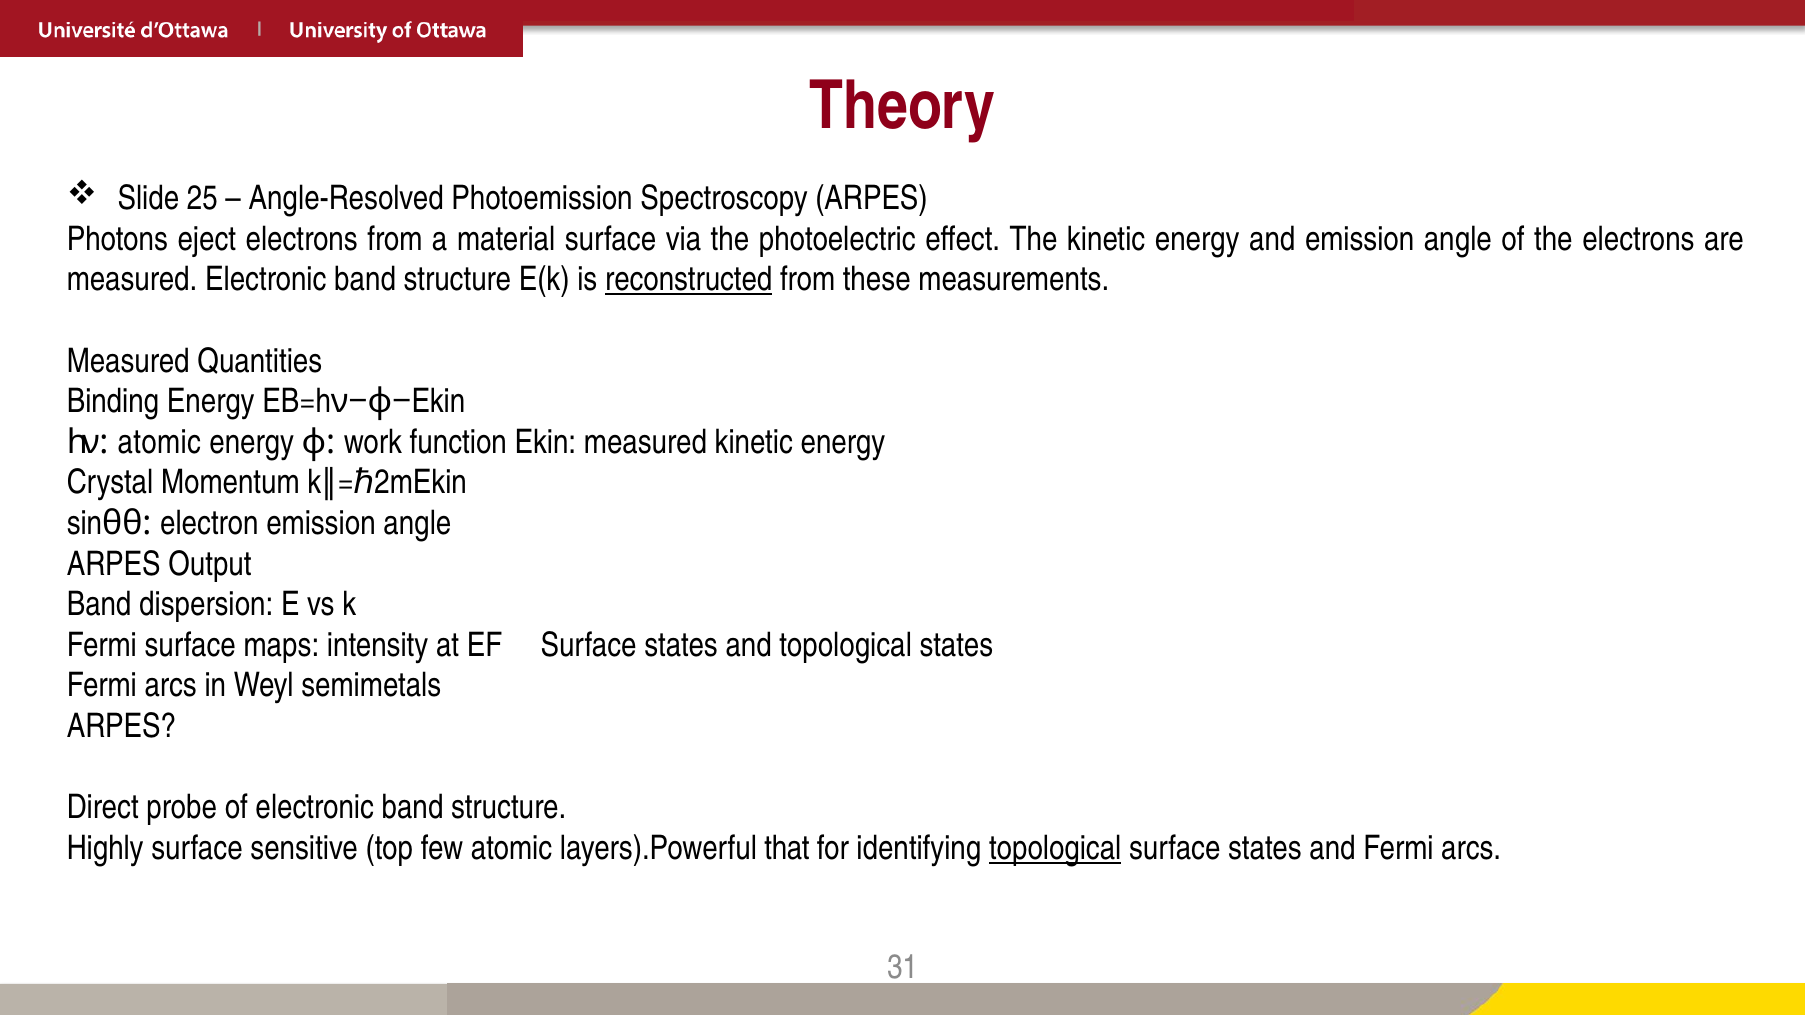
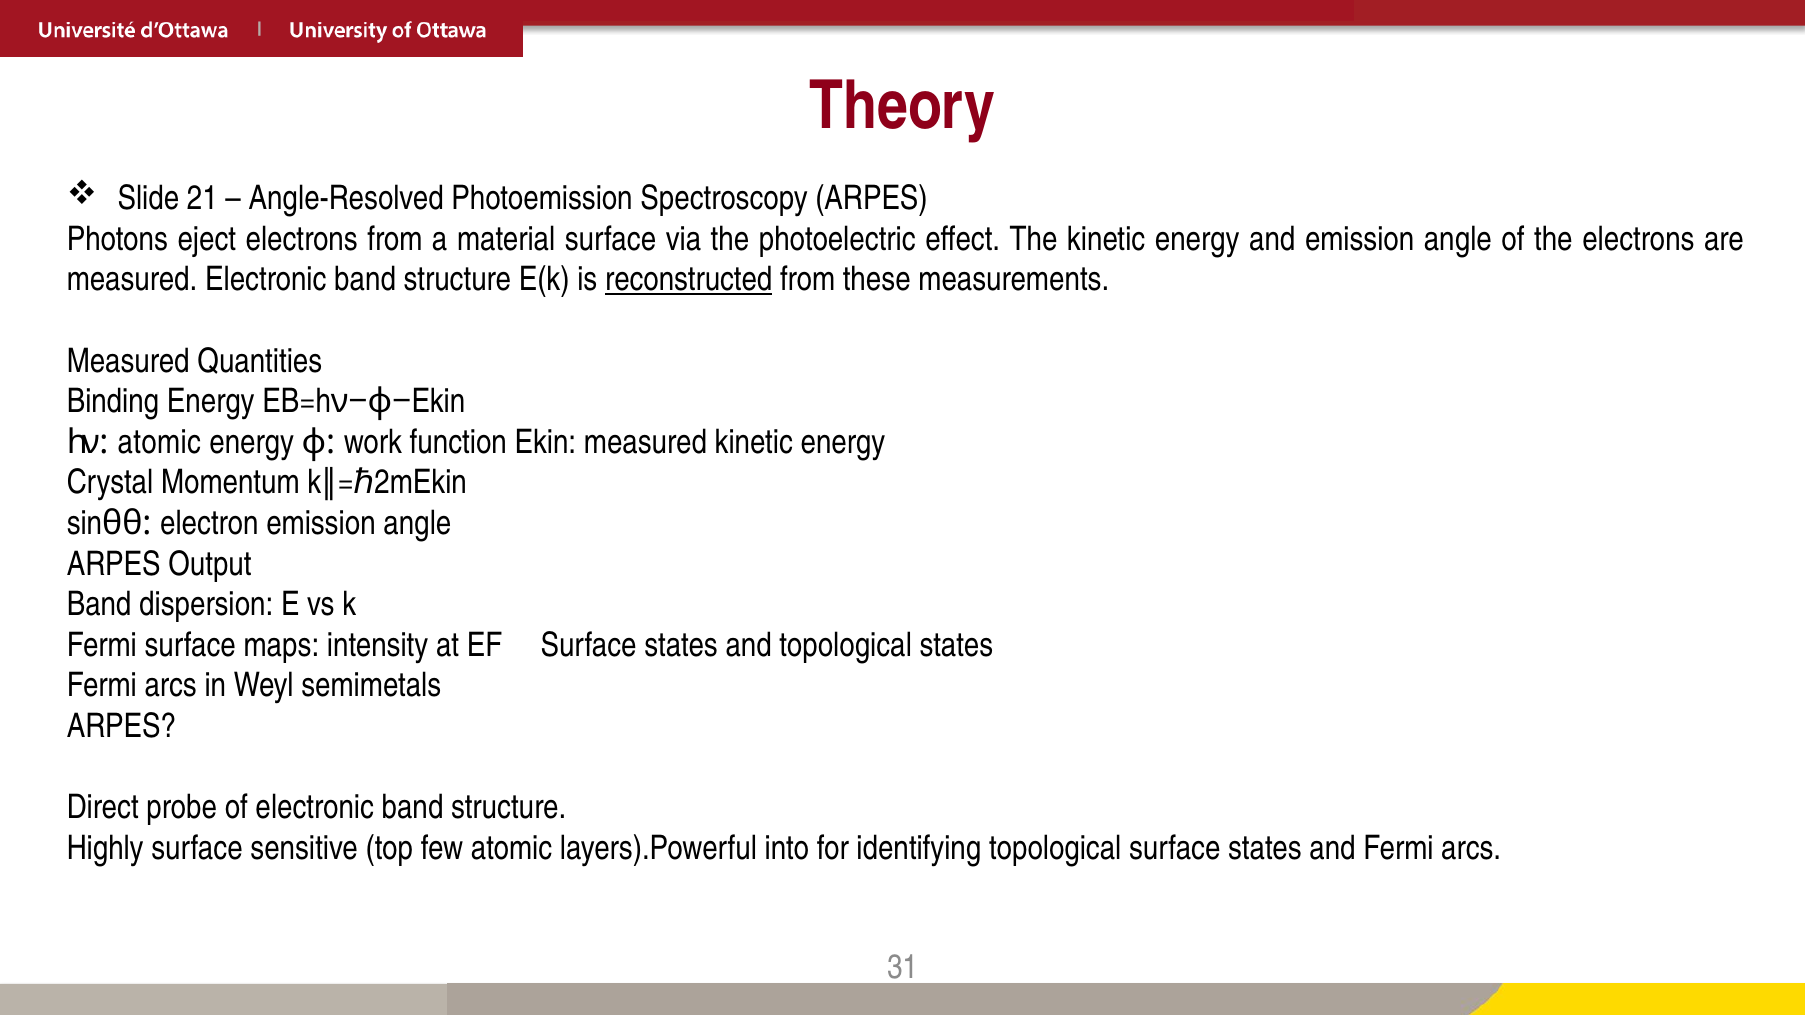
25: 25 -> 21
that: that -> into
topological at (1055, 848) underline: present -> none
